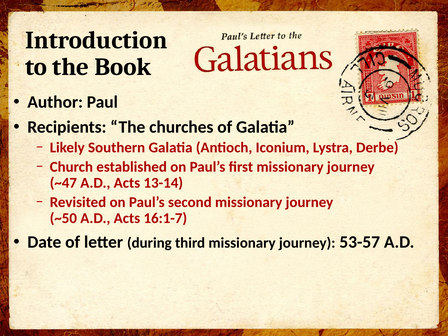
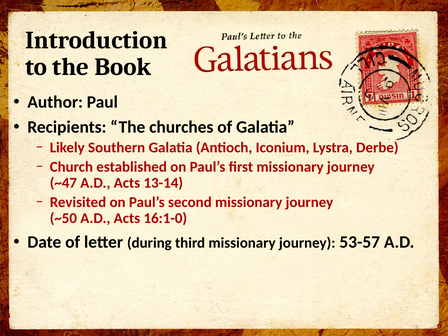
16:1-7: 16:1-7 -> 16:1-0
